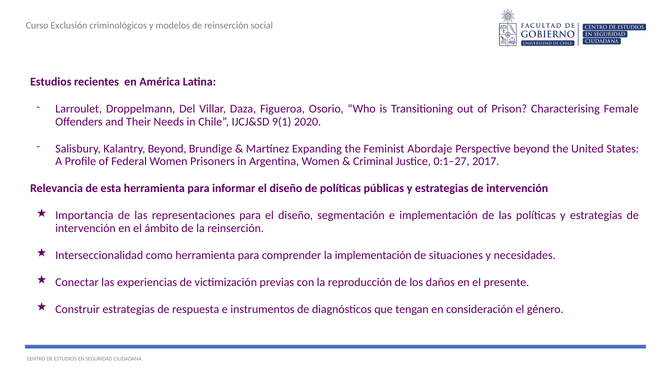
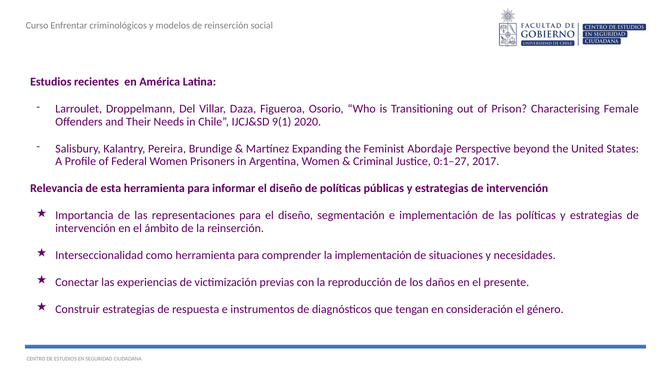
Exclusión: Exclusión -> Enfrentar
Kalantry Beyond: Beyond -> Pereira
